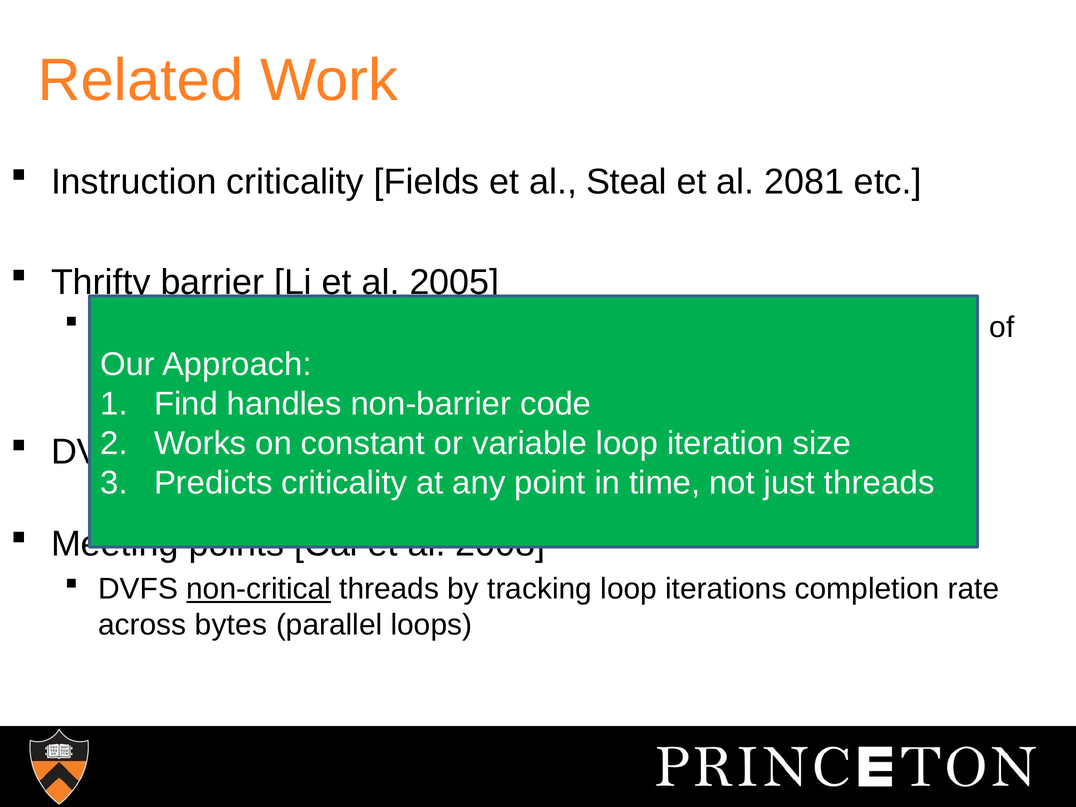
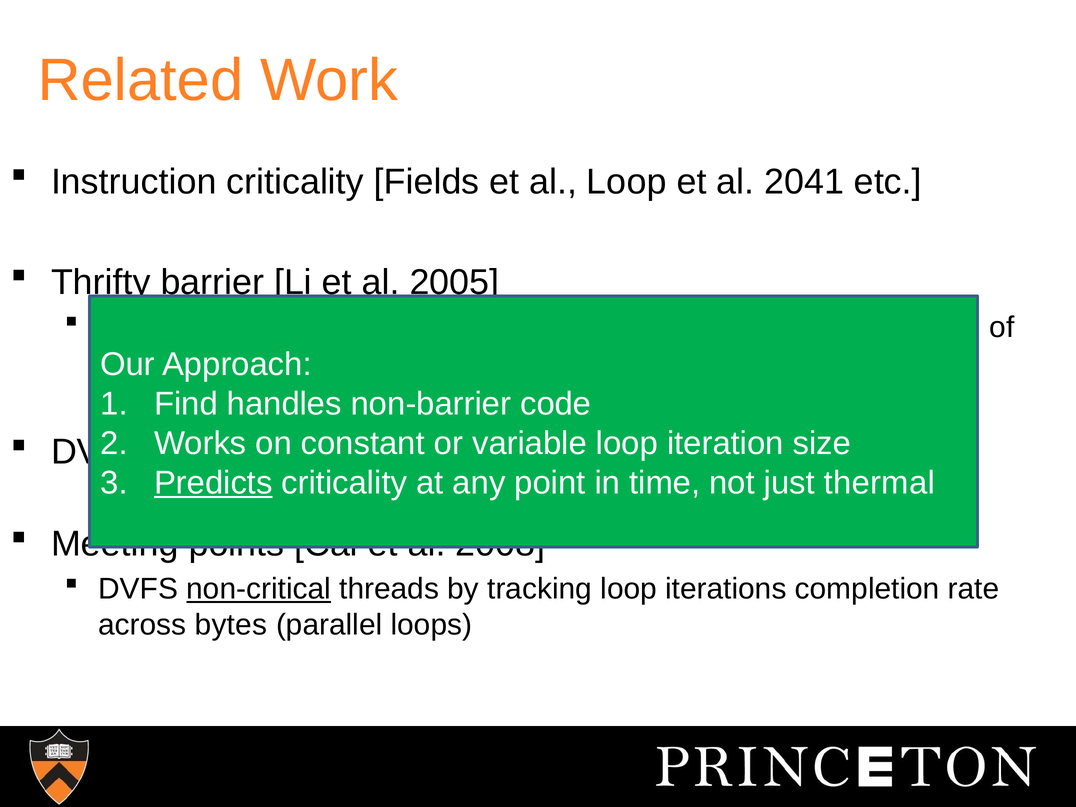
al Steal: Steal -> Loop
2081: 2081 -> 2041
Predicts underline: none -> present
just threads: threads -> thermal
